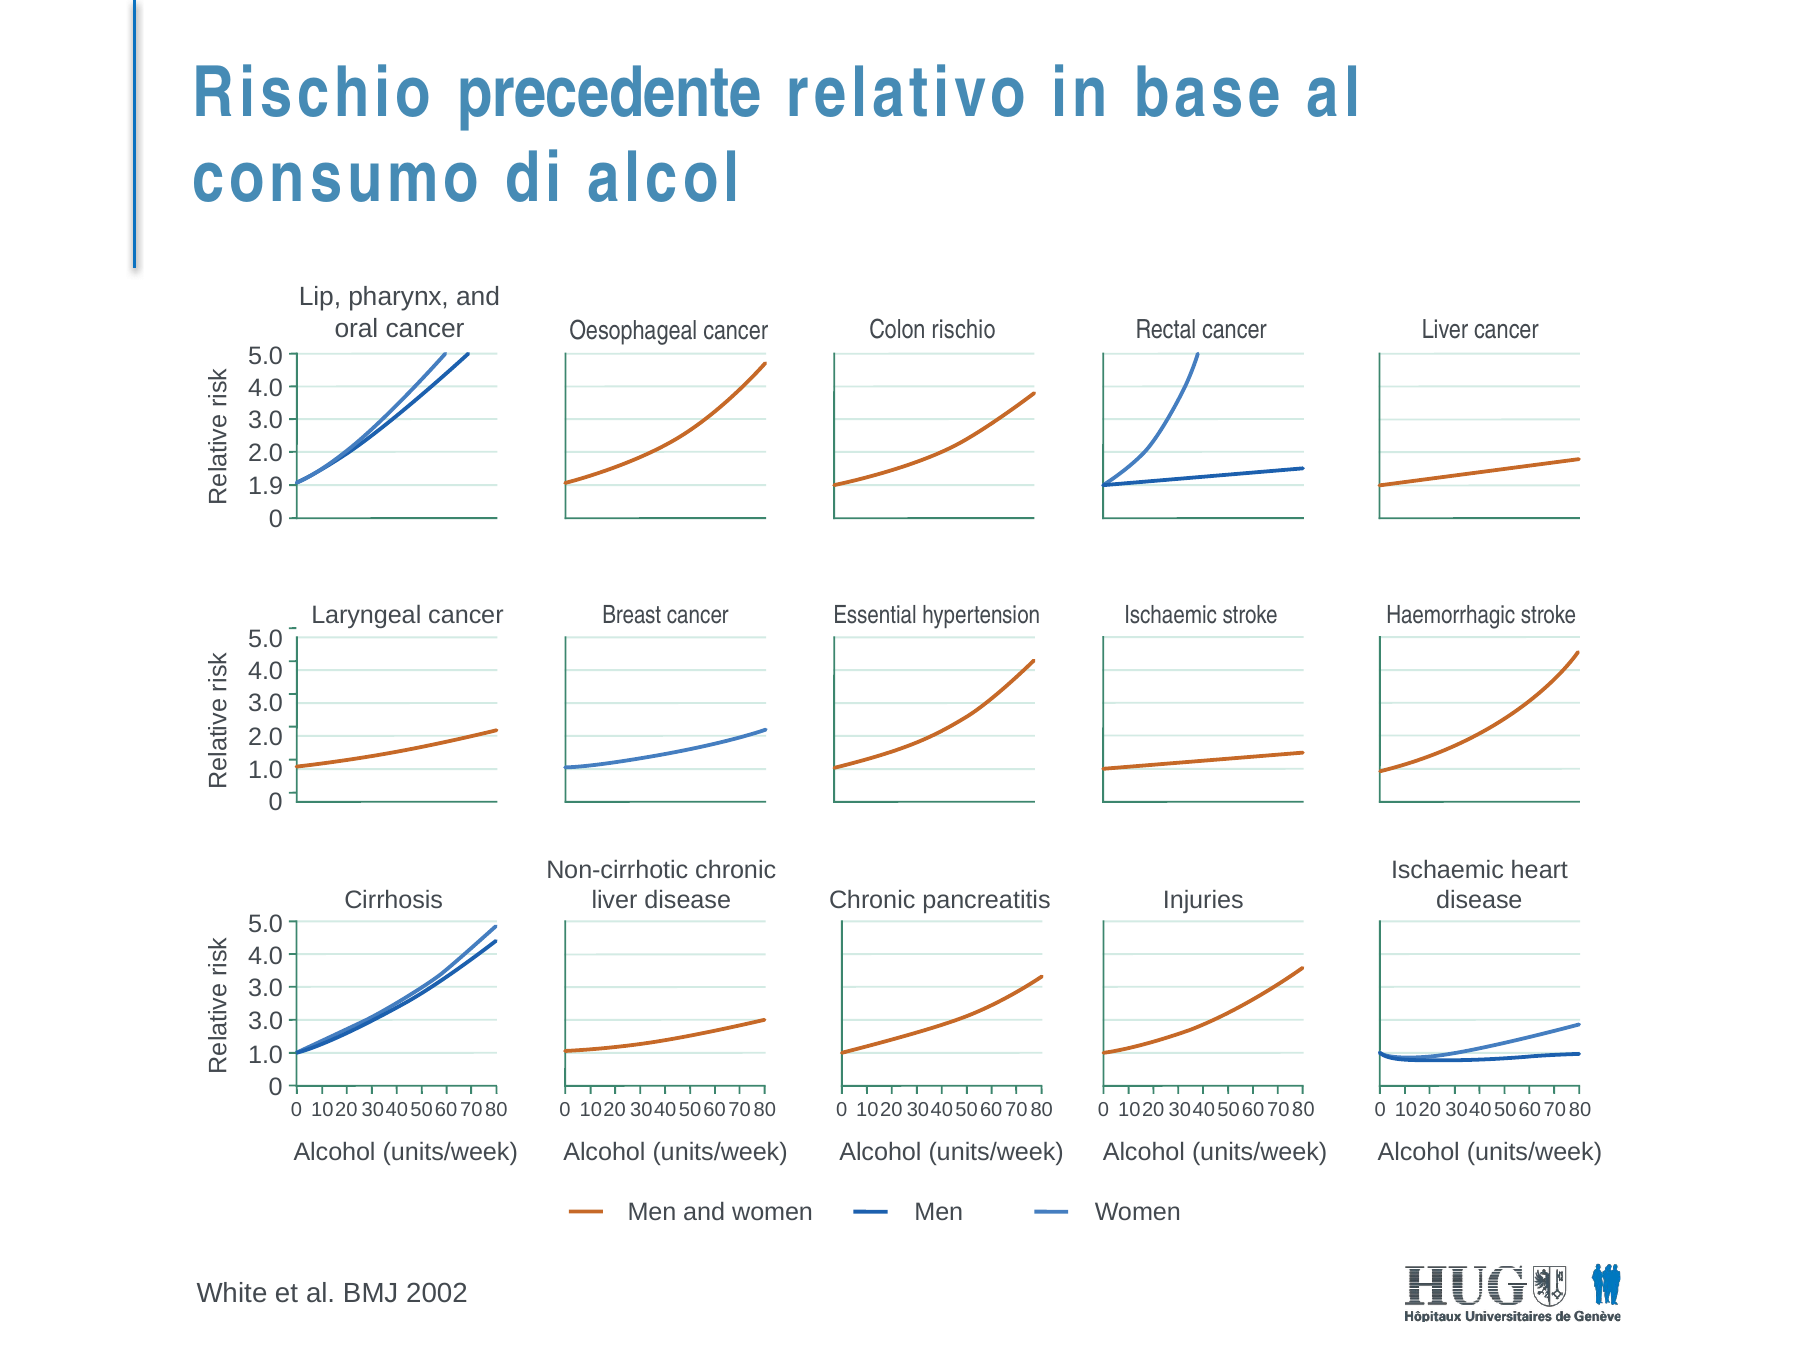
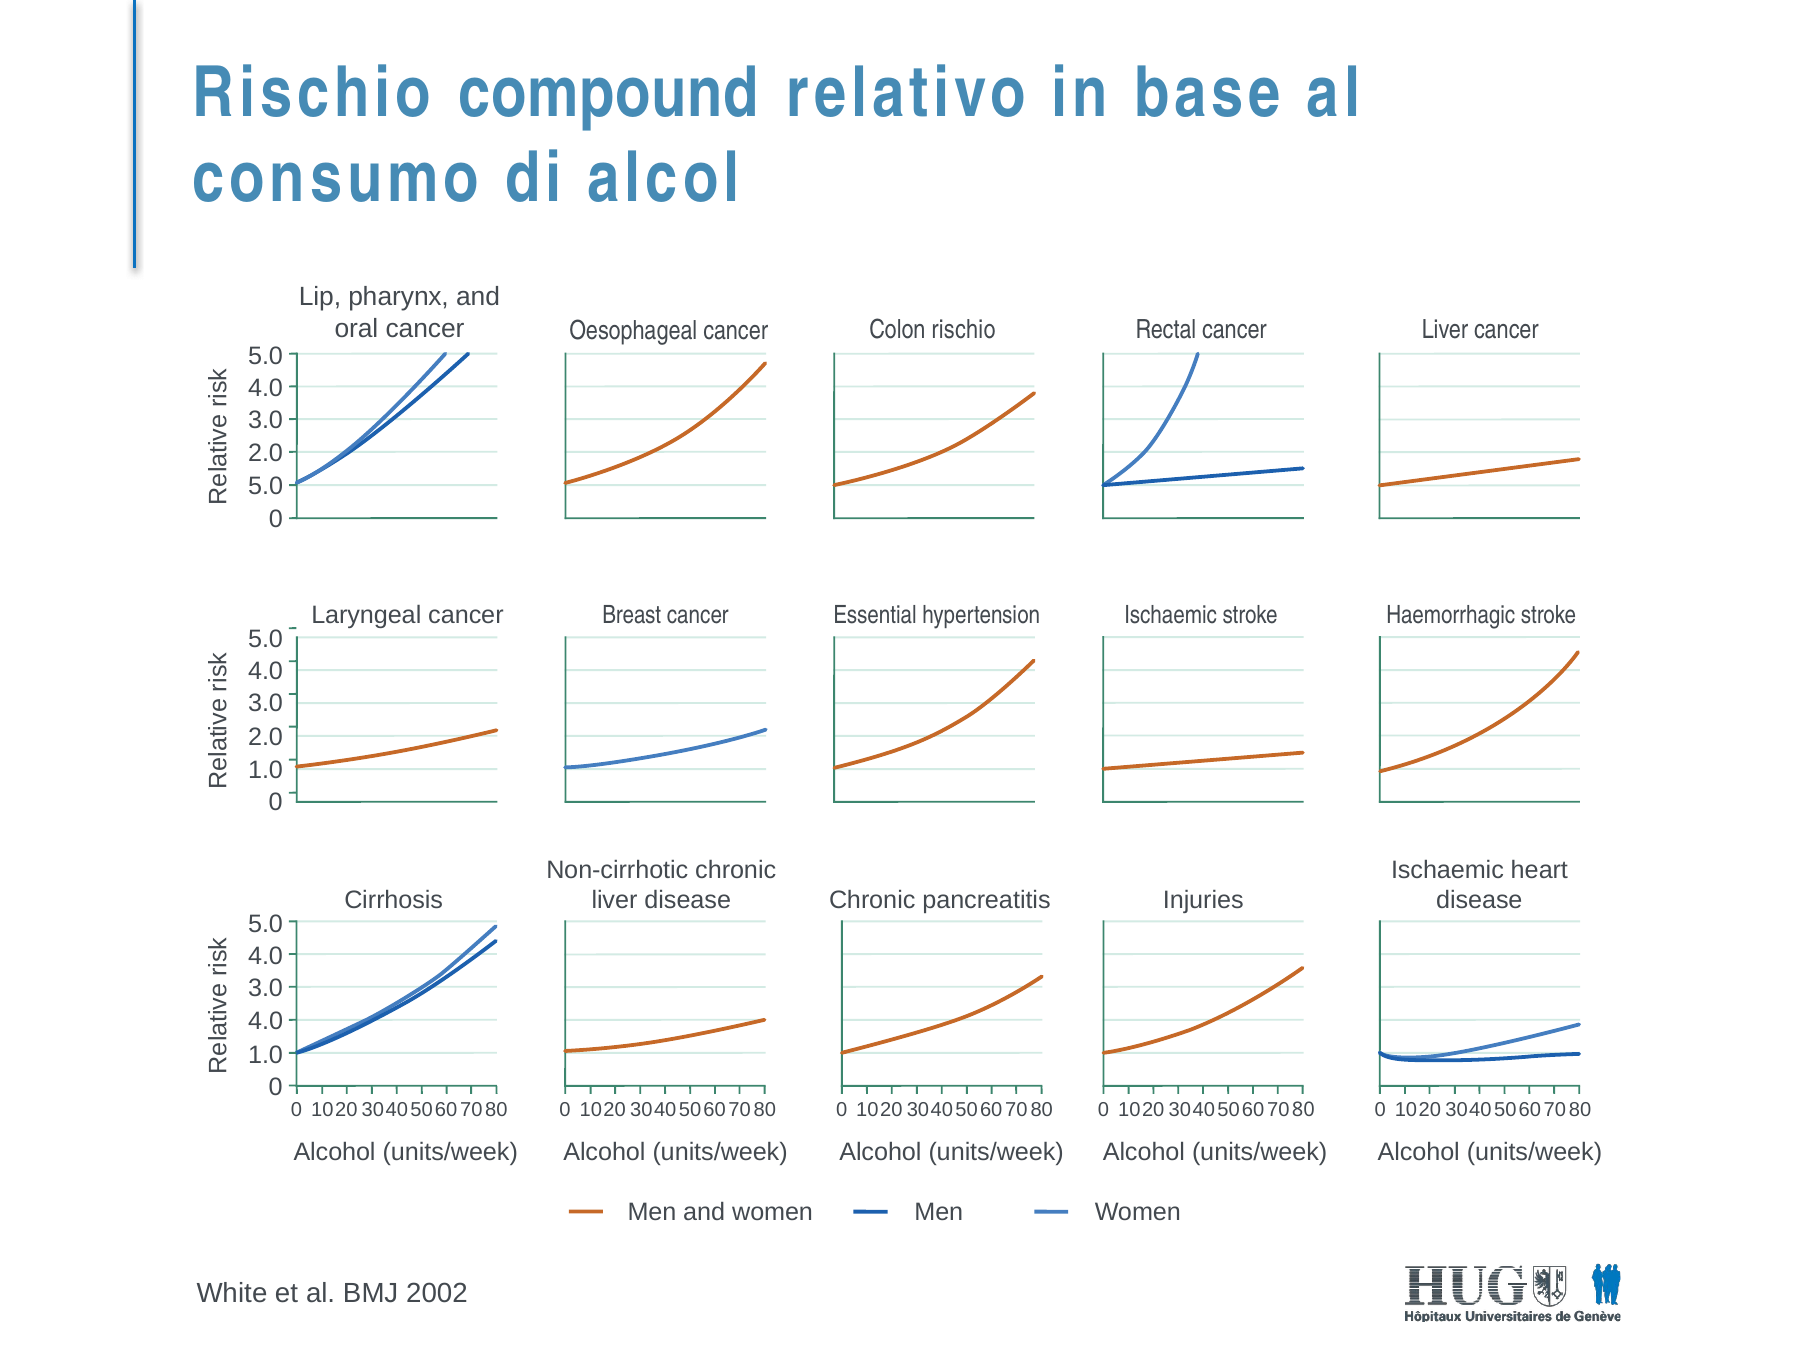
precedente: precedente -> compound
1.9 at (266, 487): 1.9 -> 5.0
3.0 at (266, 1022): 3.0 -> 4.0
